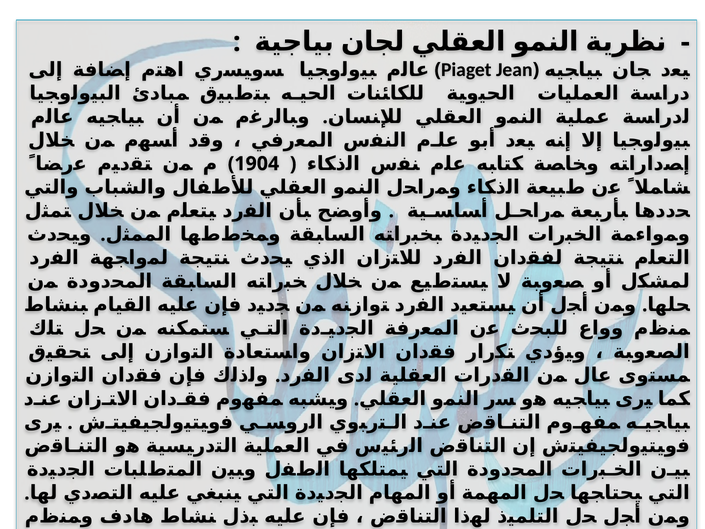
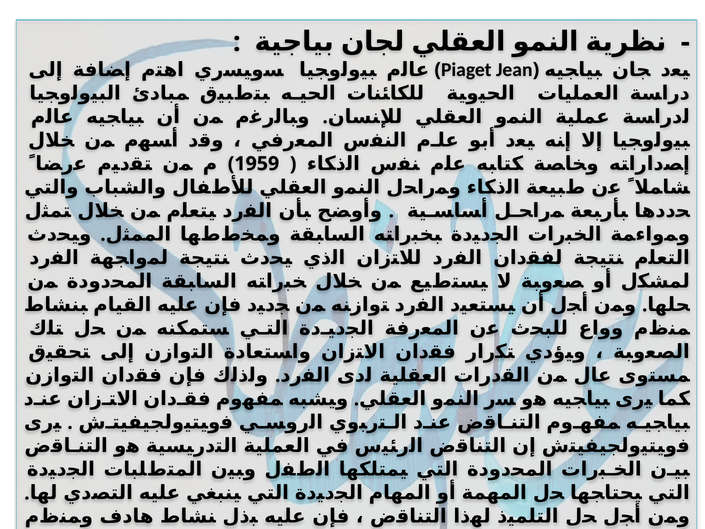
1904: 1904 -> 1959
